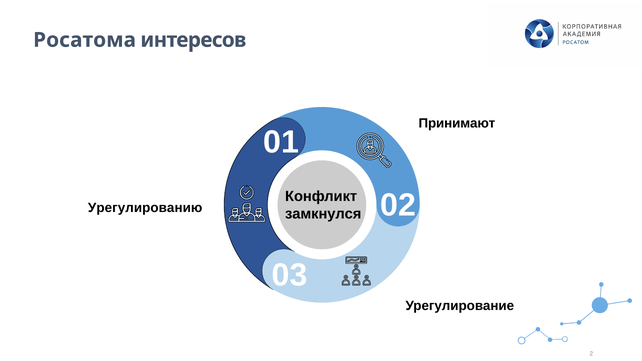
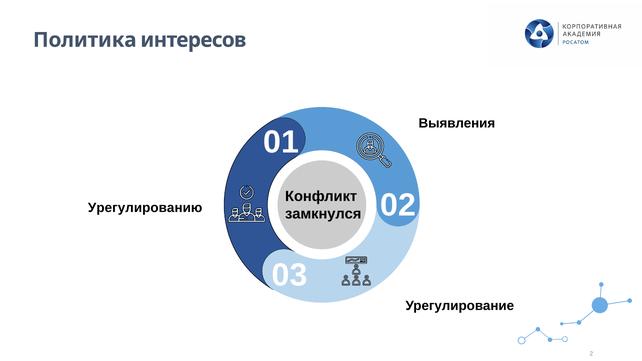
Росатома: Росатома -> Политика
Принимают: Принимают -> Выявления
